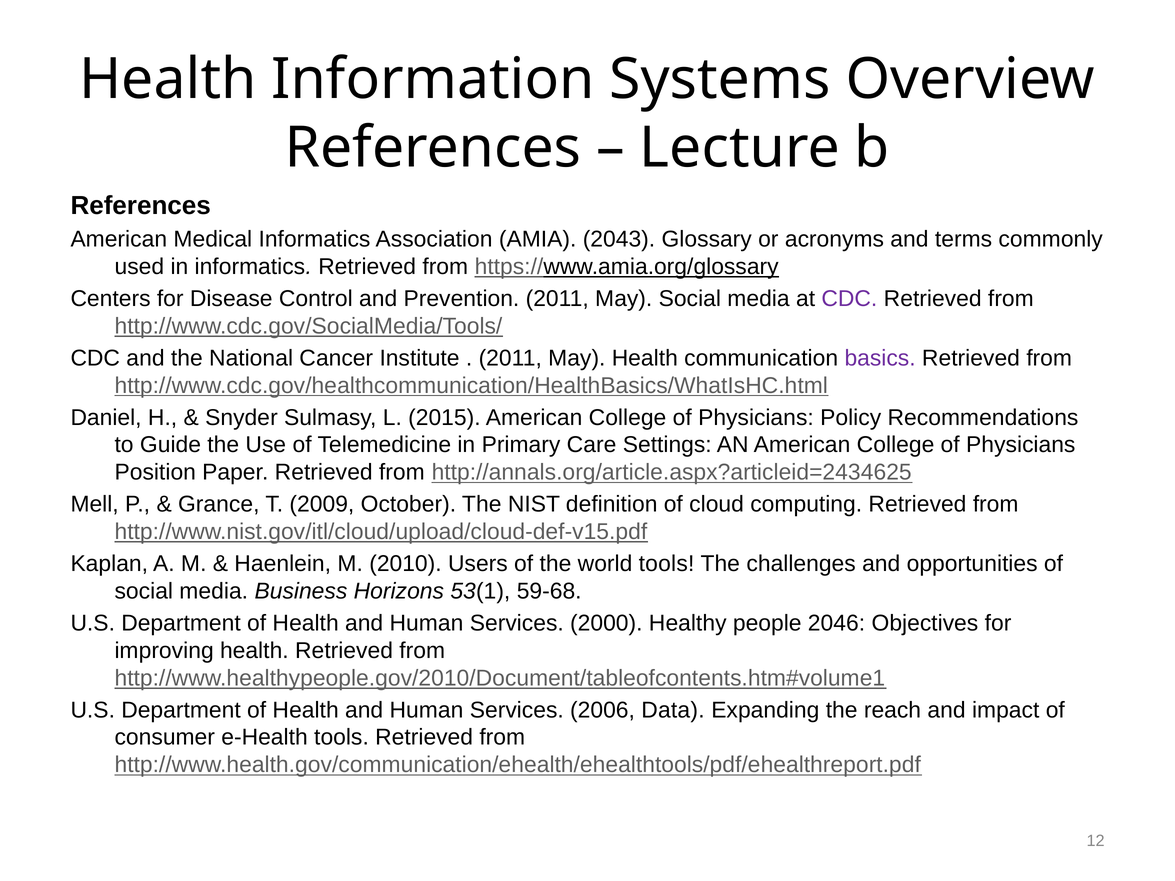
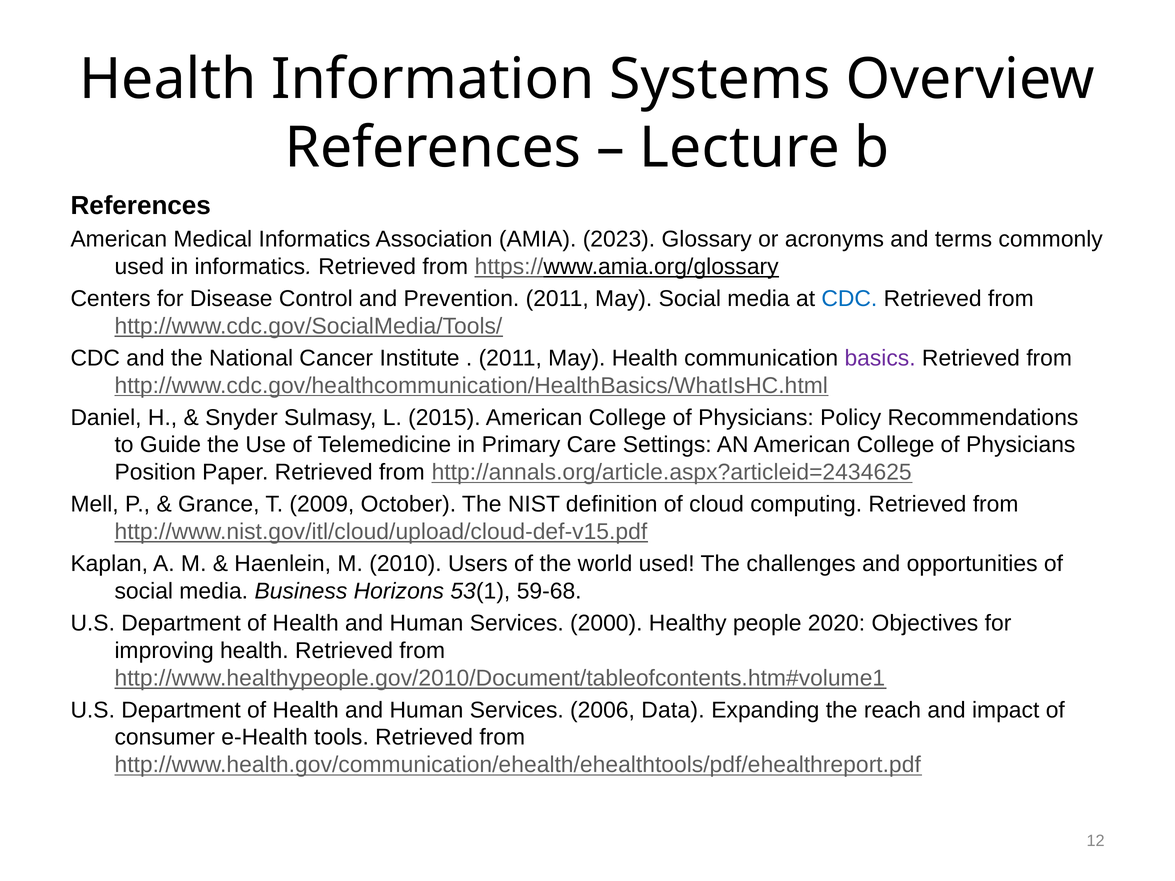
2043: 2043 -> 2023
CDC at (849, 299) colour: purple -> blue
world tools: tools -> used
2046: 2046 -> 2020
